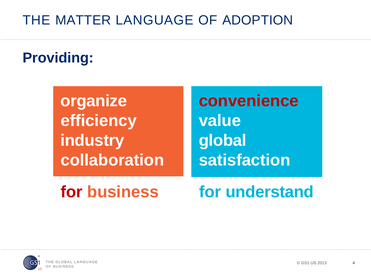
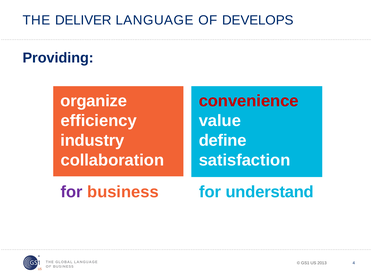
MATTER: MATTER -> DELIVER
ADOPTION: ADOPTION -> DEVELOPS
global: global -> define
for at (72, 192) colour: red -> purple
